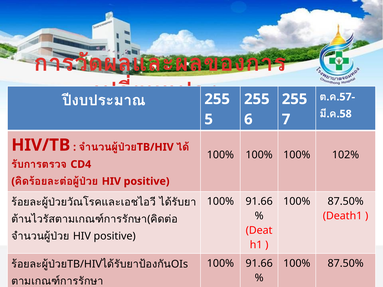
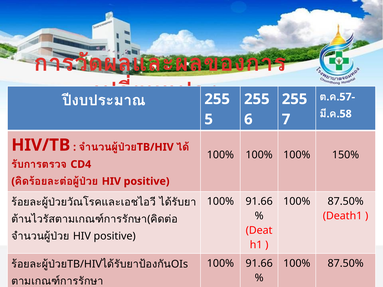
102%: 102% -> 150%
